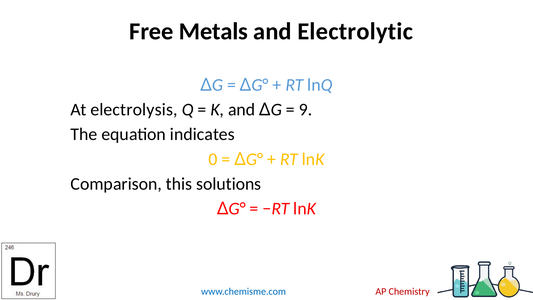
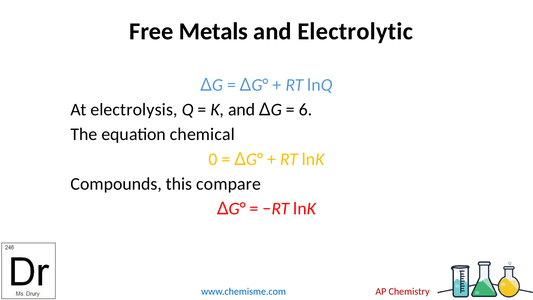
9: 9 -> 6
indicates: indicates -> chemical
Comparison: Comparison -> Compounds
solutions: solutions -> compare
